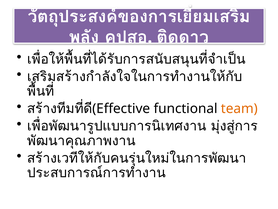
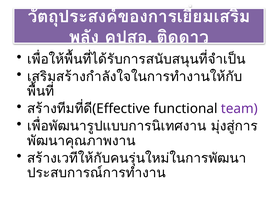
team colour: orange -> purple
